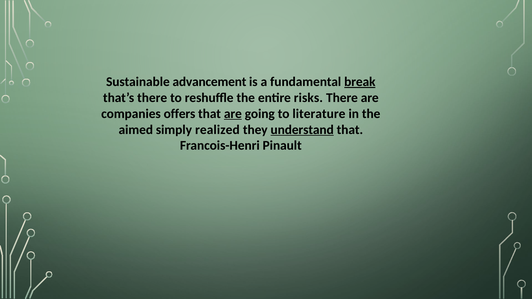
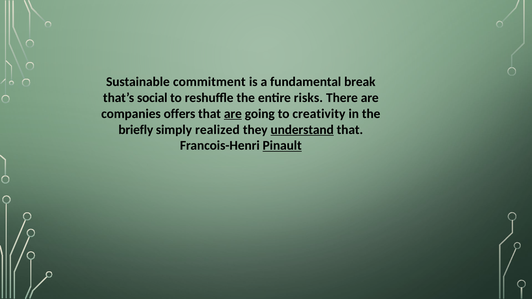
advancement: advancement -> commitment
break underline: present -> none
that’s there: there -> social
literature: literature -> creativity
aimed: aimed -> briefly
Pinault underline: none -> present
